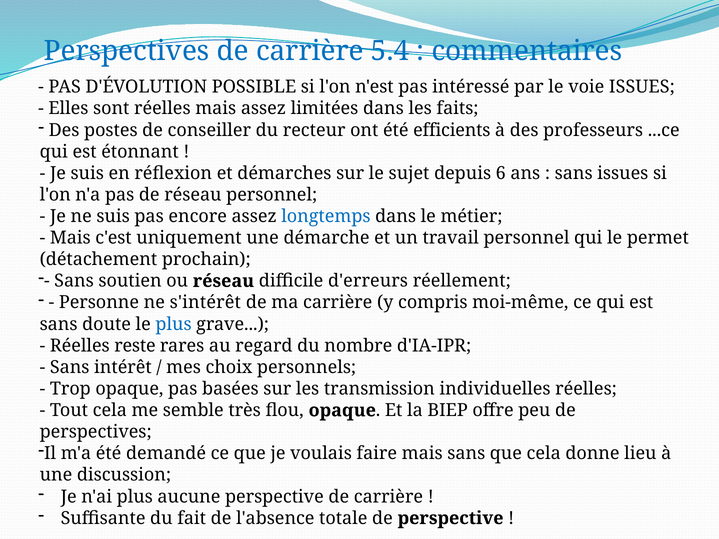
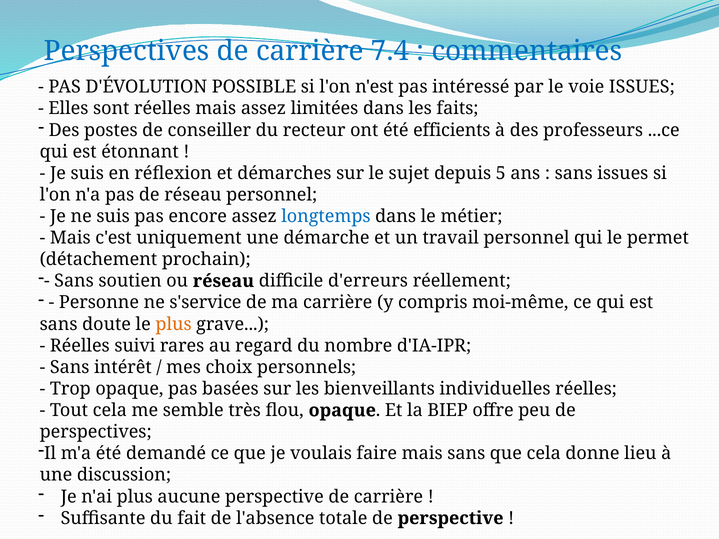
5.4: 5.4 -> 7.4
6: 6 -> 5
s'intérêt: s'intérêt -> s'service
plus at (174, 324) colour: blue -> orange
reste: reste -> suivi
transmission: transmission -> bienveillants
